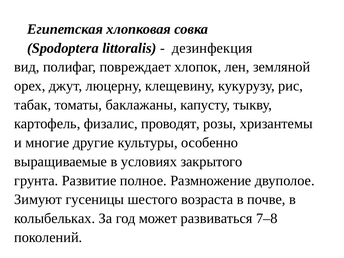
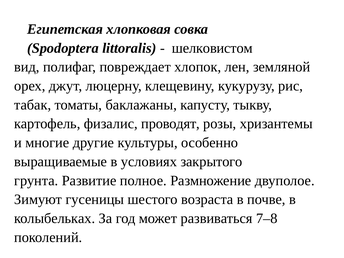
дезинфекция: дезинфекция -> шелковистом
